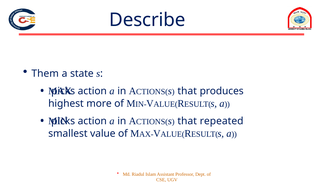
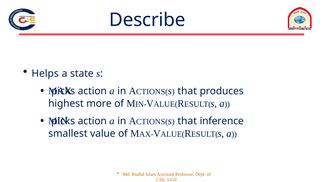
Them: Them -> Helps
repeated: repeated -> inference
